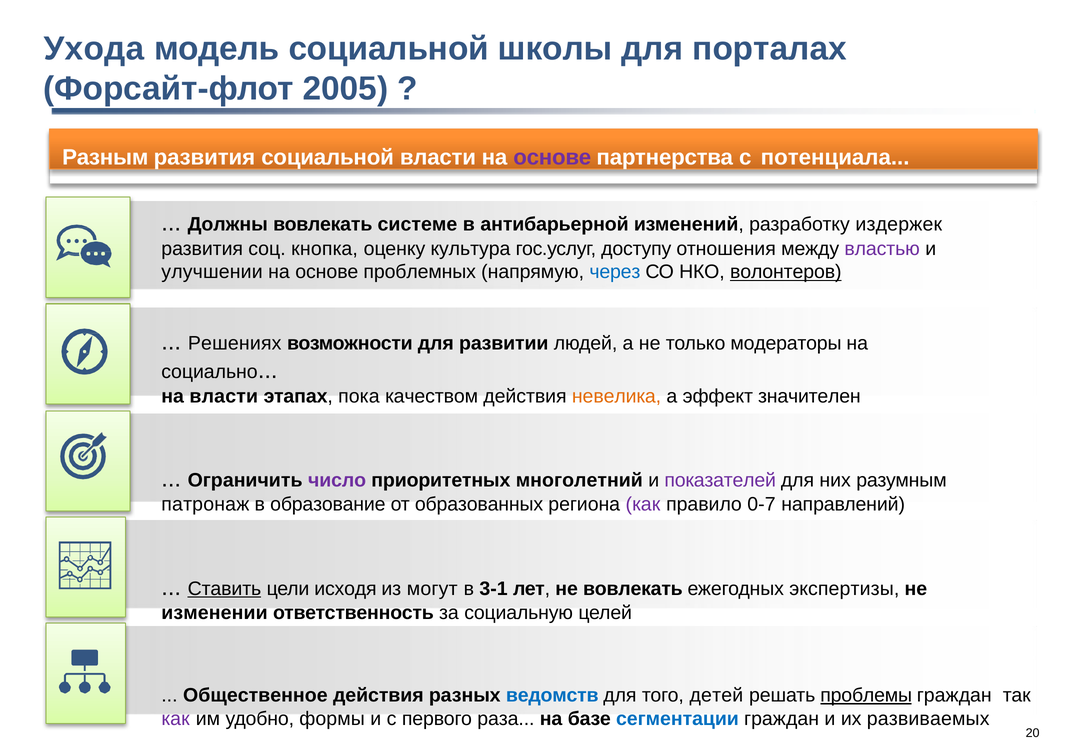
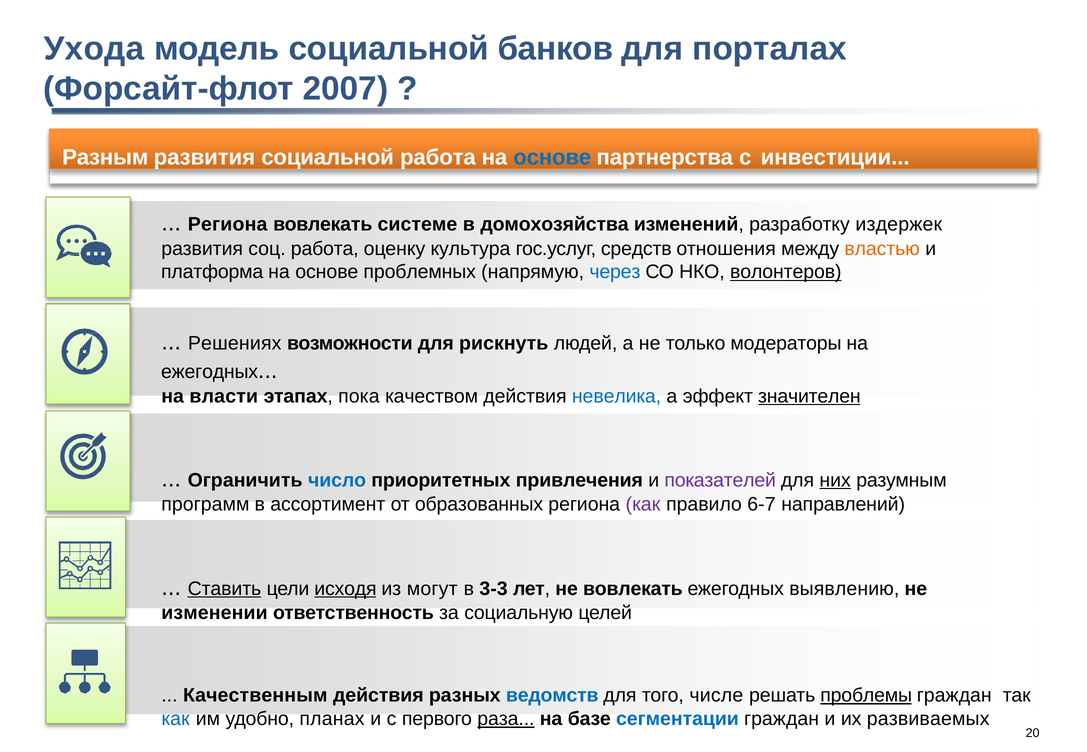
школы: школы -> банков
2005: 2005 -> 2007
социальной власти: власти -> работа
основе at (552, 157) colour: purple -> blue
потенциала: потенциала -> инвестиции
Должны at (228, 225): Должны -> Региона
антибарьерной: антибарьерной -> домохозяйства
соц кнопка: кнопка -> работа
доступу: доступу -> средств
властью colour: purple -> orange
улучшении: улучшении -> платформа
развитии: развитии -> рискнуть
социально at (210, 372): социально -> ежегодных
невелика colour: orange -> blue
значителен underline: none -> present
число colour: purple -> blue
многолетний: многолетний -> привлечения
них underline: none -> present
патронаж: патронаж -> программ
образование: образование -> ассортимент
0-7: 0-7 -> 6-7
исходя underline: none -> present
3-1: 3-1 -> 3-3
экспертизы: экспертизы -> выявлению
Общественное: Общественное -> Качественным
детей: детей -> числе
как at (176, 719) colour: purple -> blue
формы: формы -> планах
раза underline: none -> present
